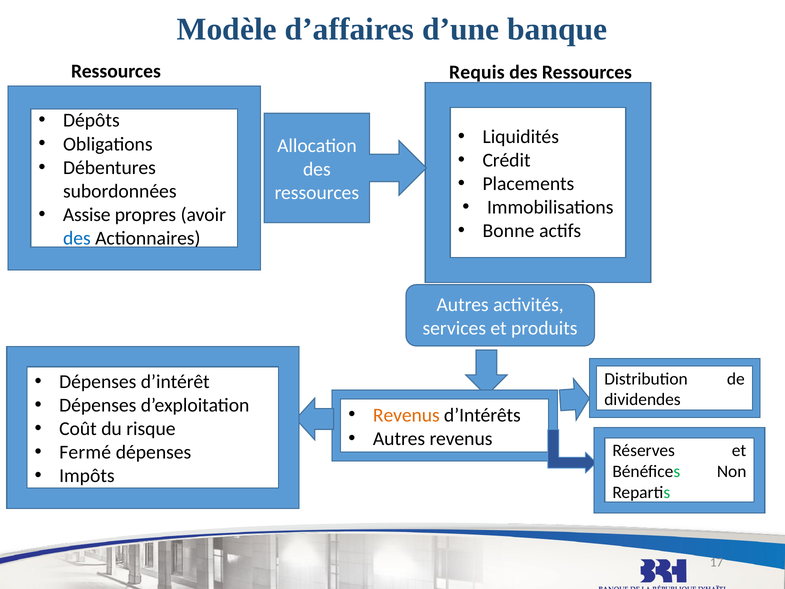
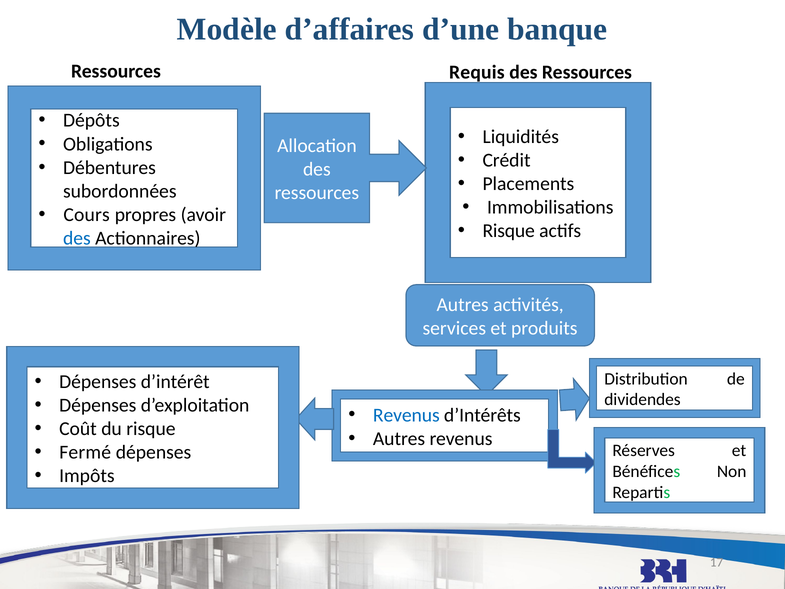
Assise: Assise -> Cours
Bonne at (509, 231): Bonne -> Risque
Revenus at (406, 415) colour: orange -> blue
